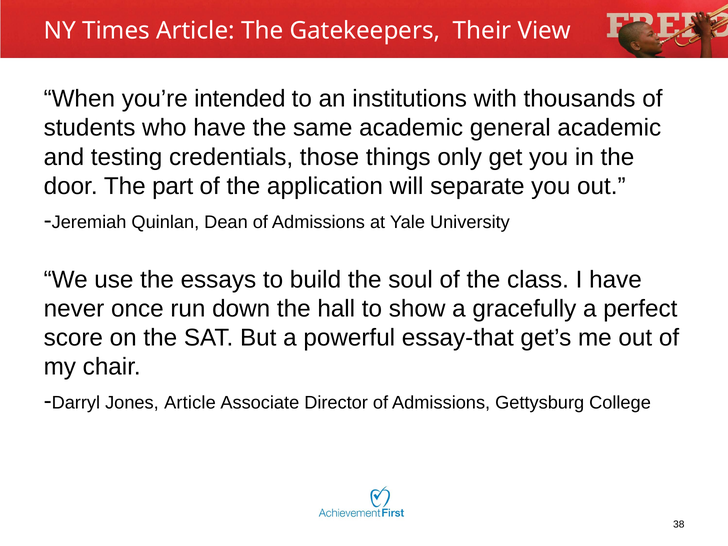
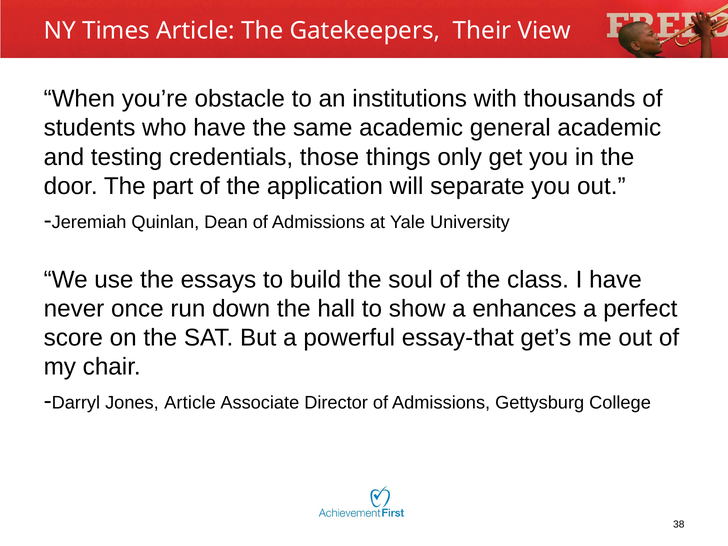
intended: intended -> obstacle
gracefully: gracefully -> enhances
